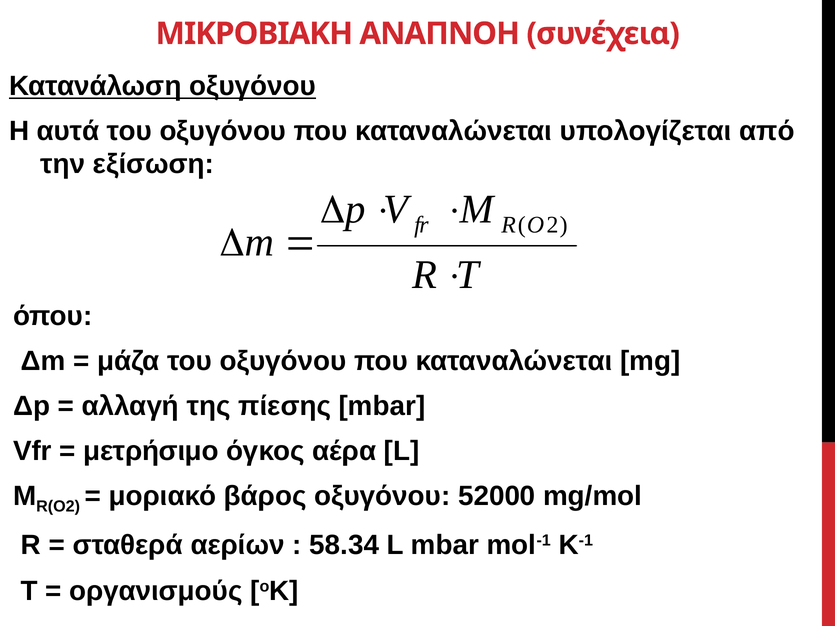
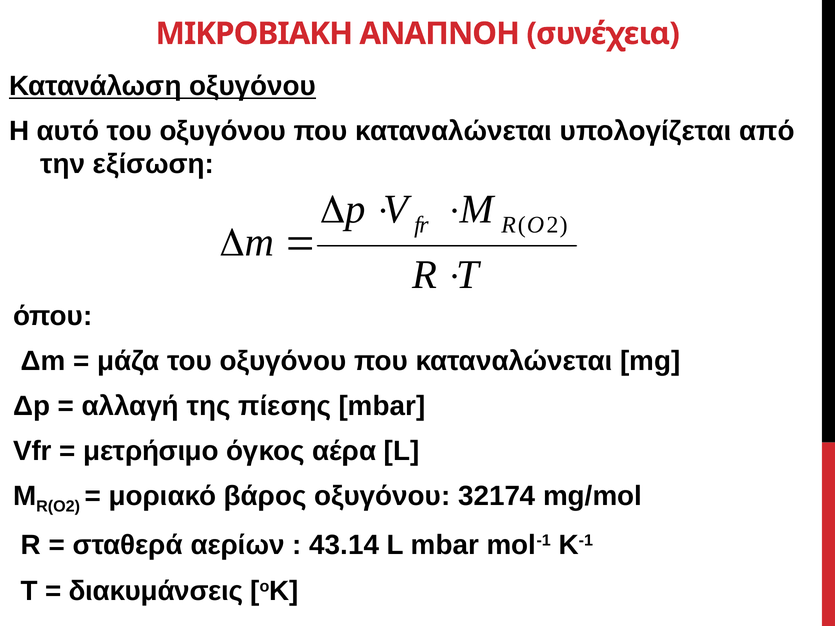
αυτά: αυτά -> αυτό
52000: 52000 -> 32174
58.34: 58.34 -> 43.14
οργανισμούς: οργανισμούς -> διακυμάνσεις
